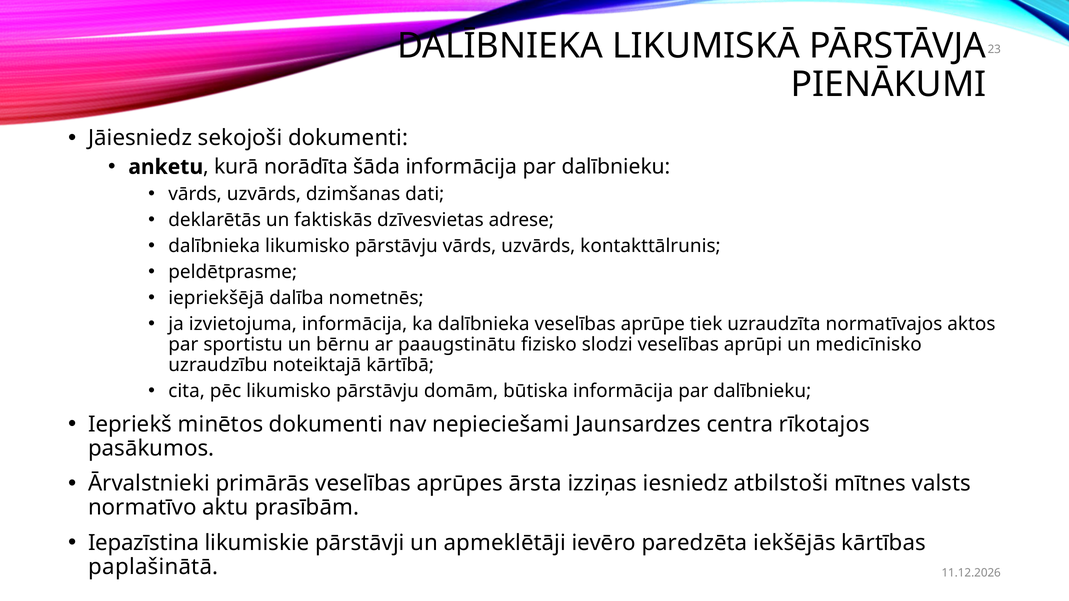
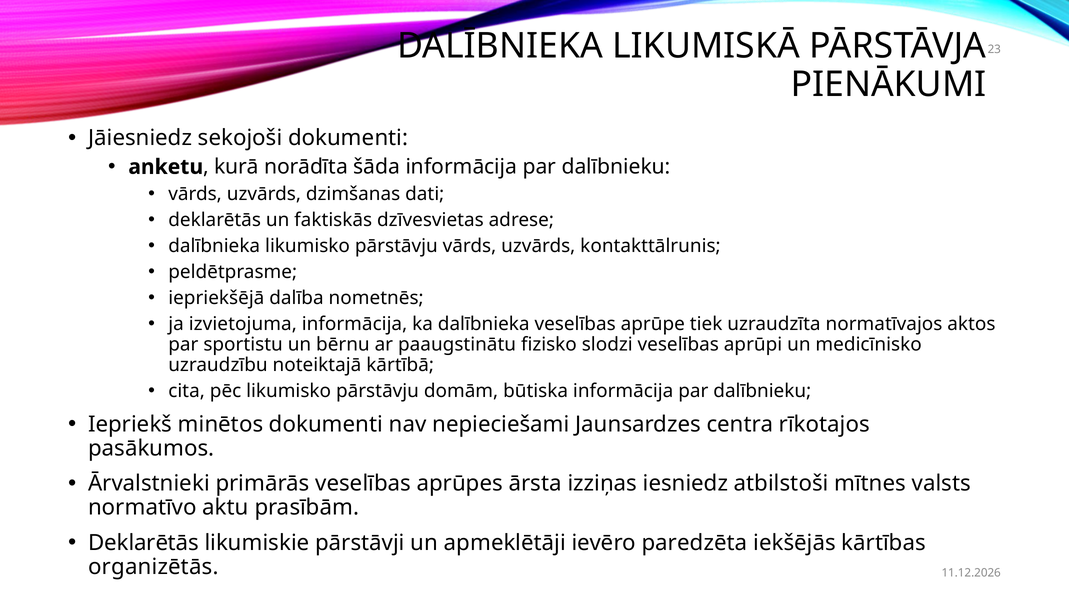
Iepazīstina at (144, 543): Iepazīstina -> Deklarētās
paplašinātā: paplašinātā -> organizētās
